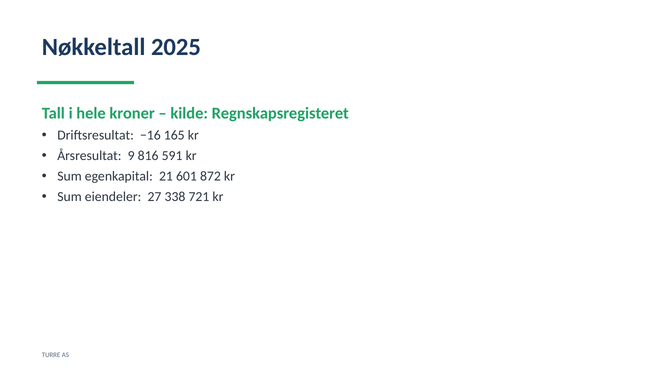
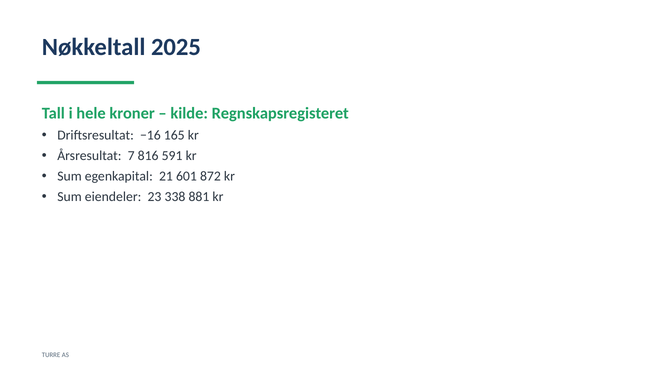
9: 9 -> 7
27: 27 -> 23
721: 721 -> 881
